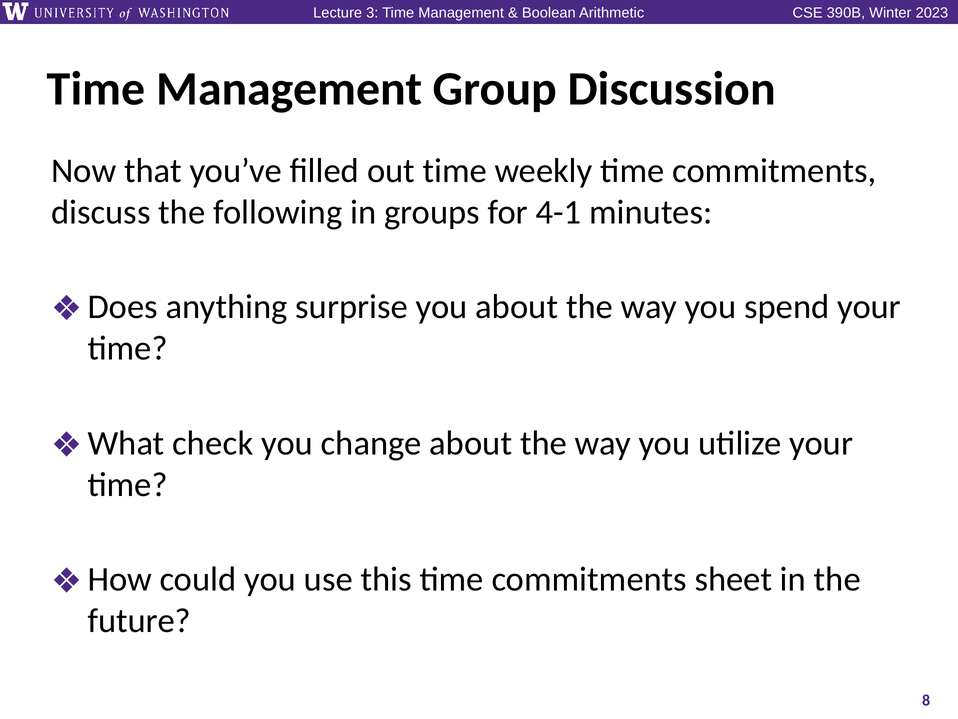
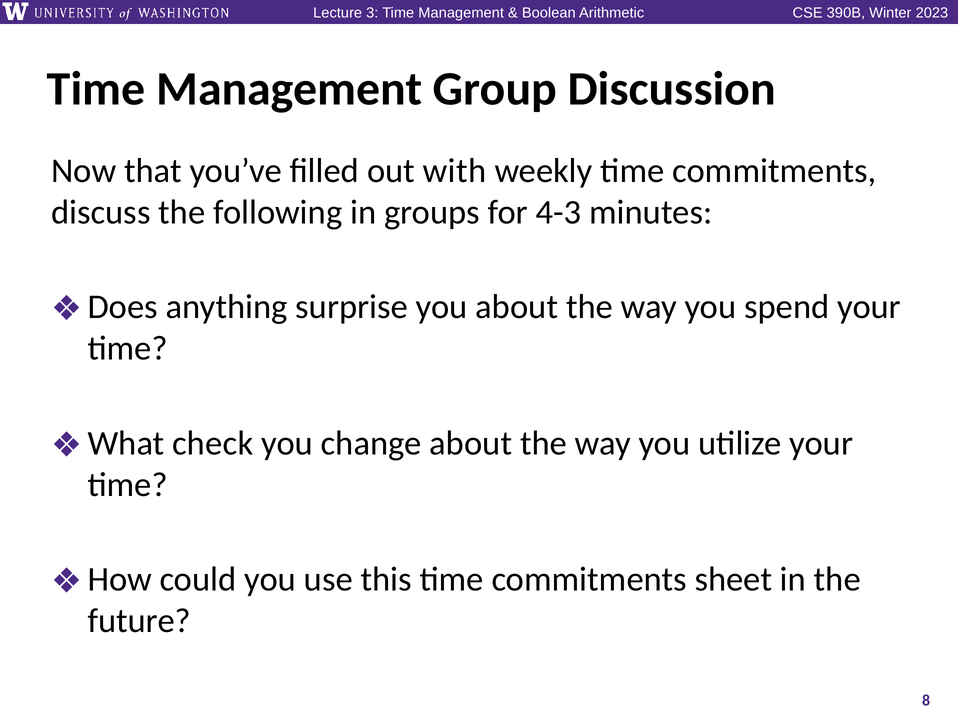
out time: time -> with
4-1: 4-1 -> 4-3
